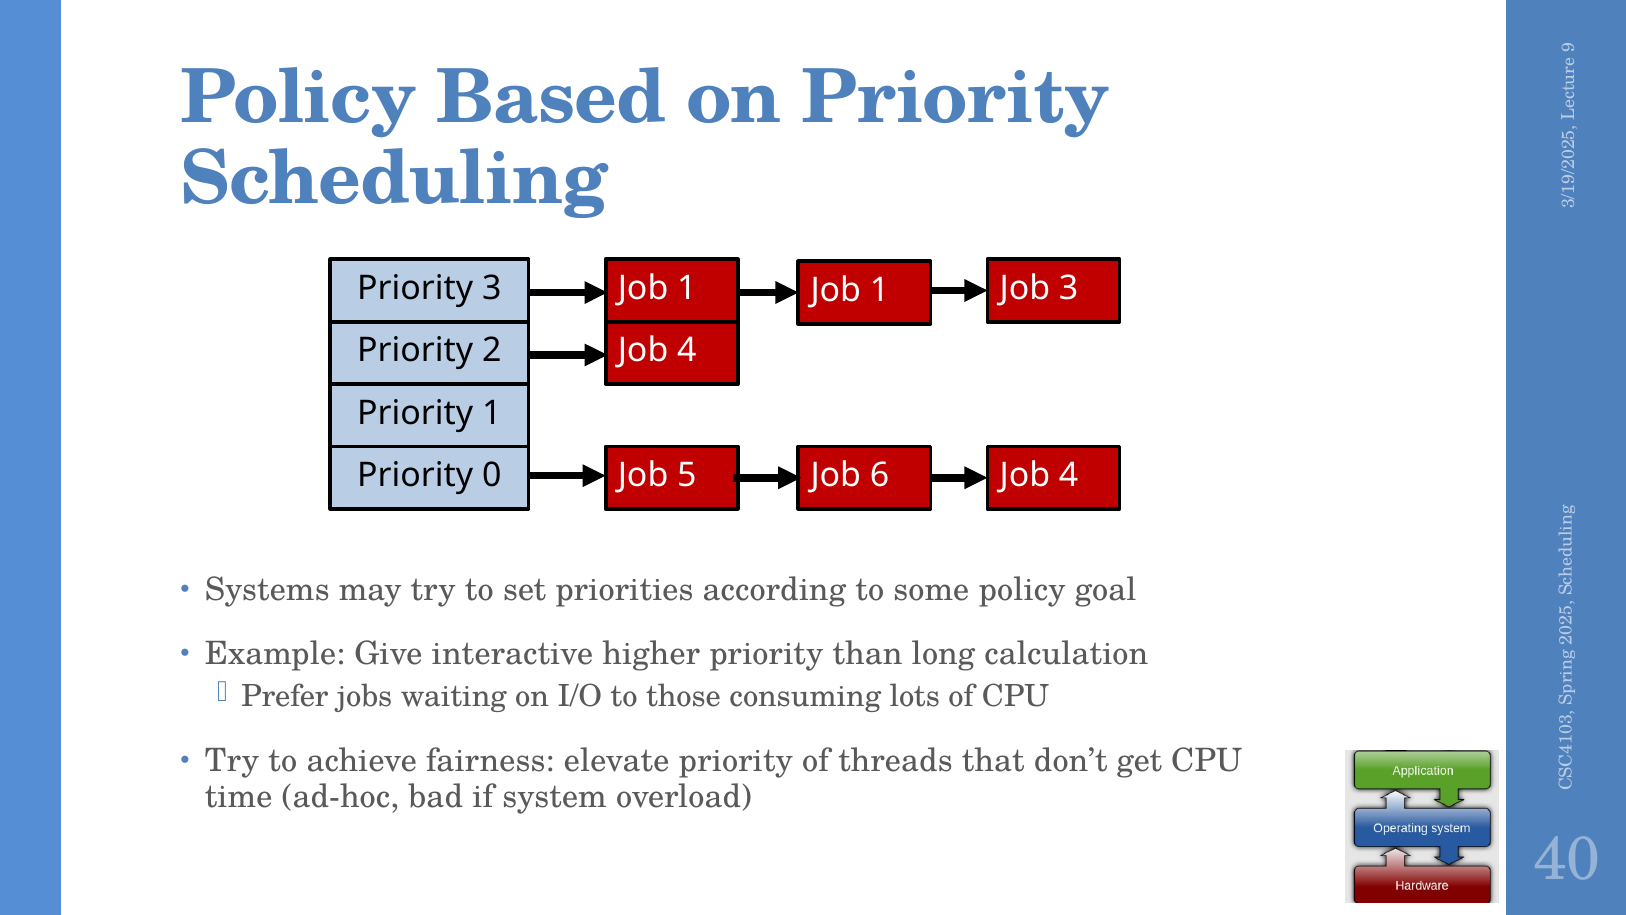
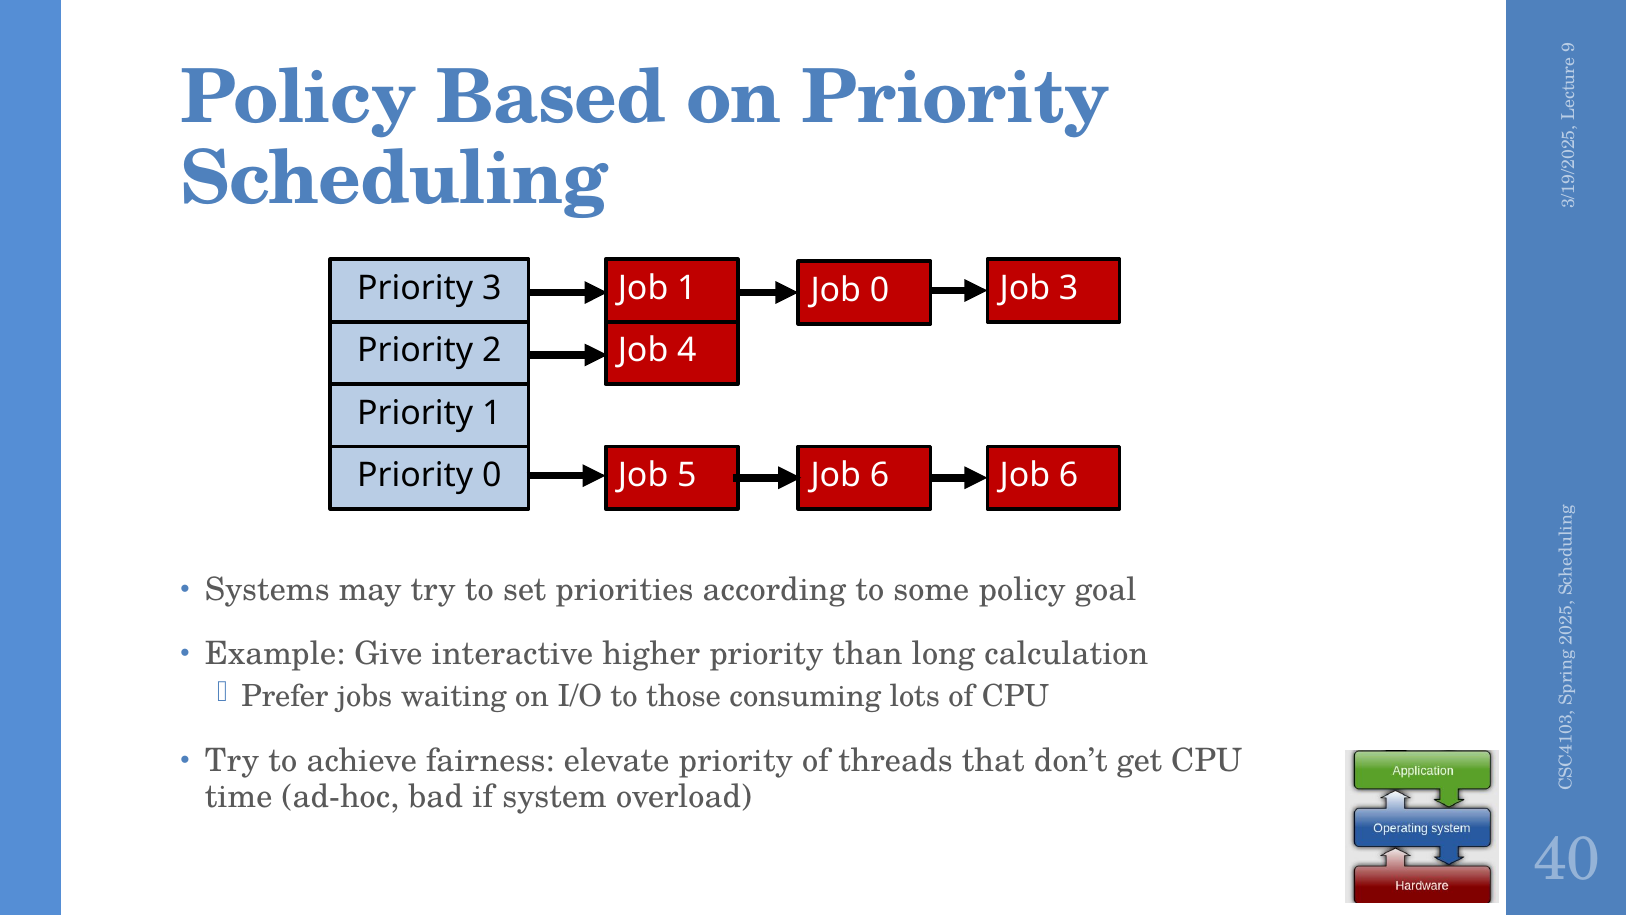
1 Job 1: 1 -> 0
4 at (1069, 475): 4 -> 6
